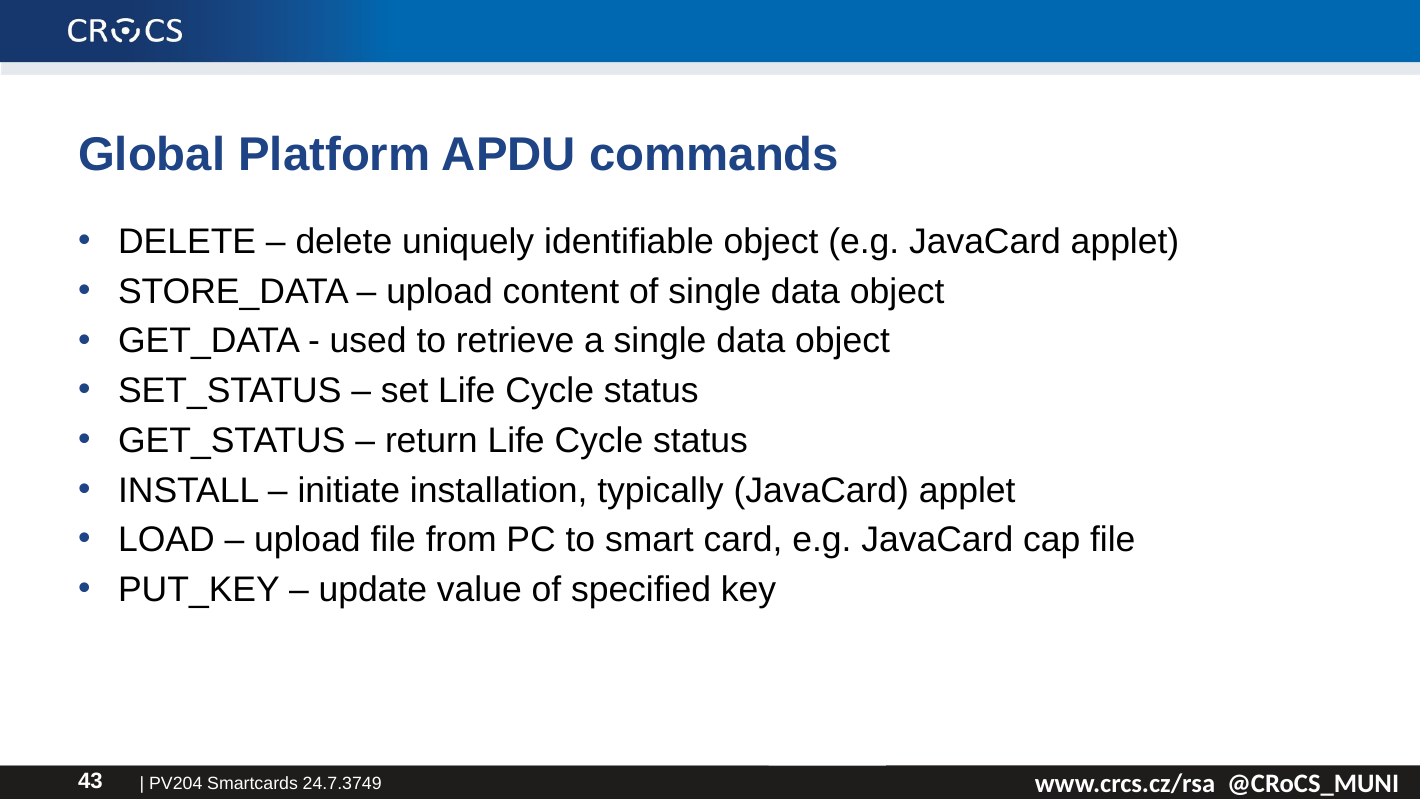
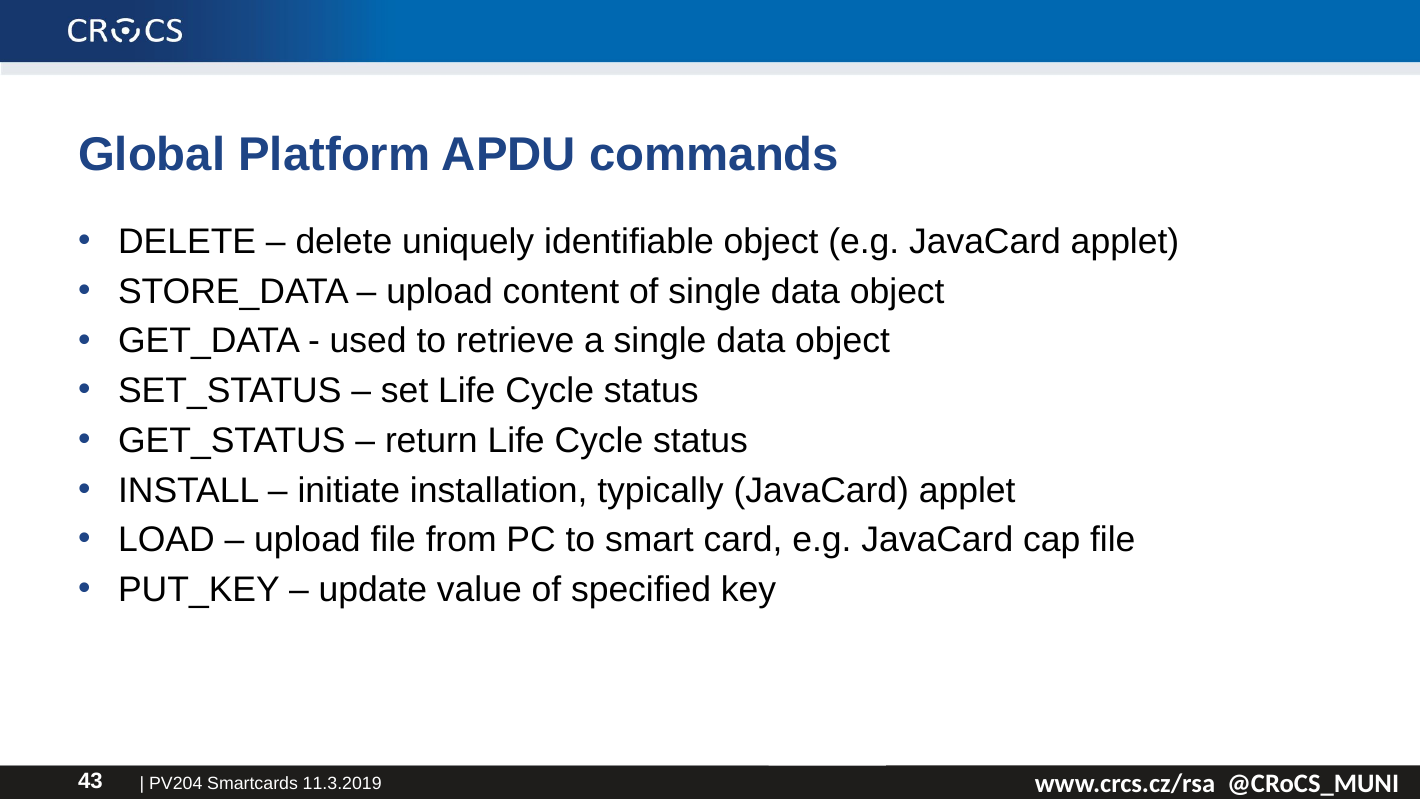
24.7.3749: 24.7.3749 -> 11.3.2019
